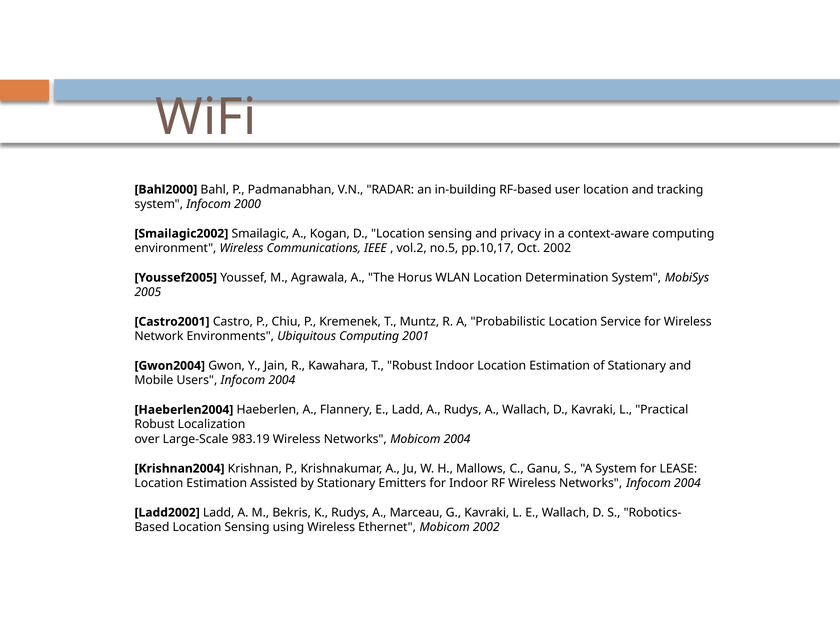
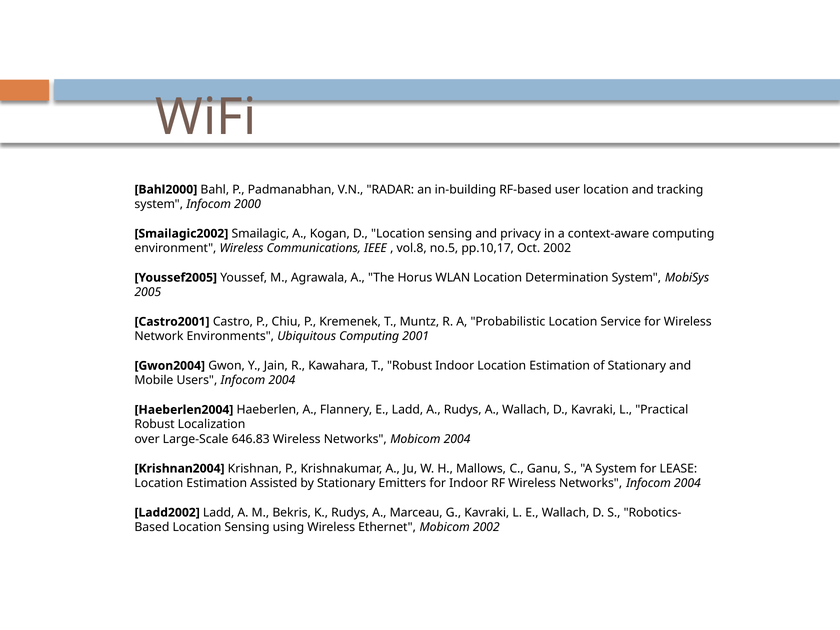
vol.2: vol.2 -> vol.8
983.19: 983.19 -> 646.83
